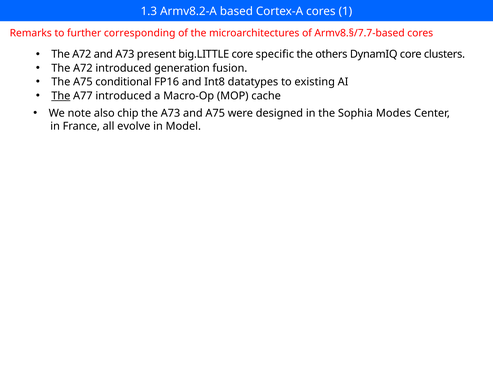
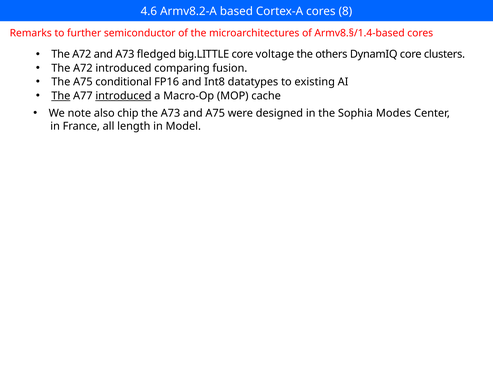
1.3: 1.3 -> 4.6
1: 1 -> 8
corresponding: corresponding -> semiconductor
Armv8.§/7.7-based: Armv8.§/7.7-based -> Armv8.§/1.4-based
present: present -> fledged
specific: specific -> voltage
generation: generation -> comparing
introduced at (123, 96) underline: none -> present
evolve: evolve -> length
